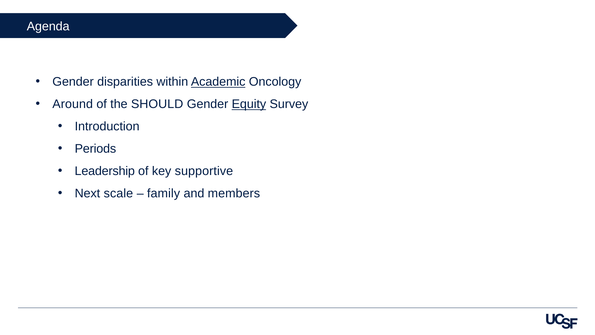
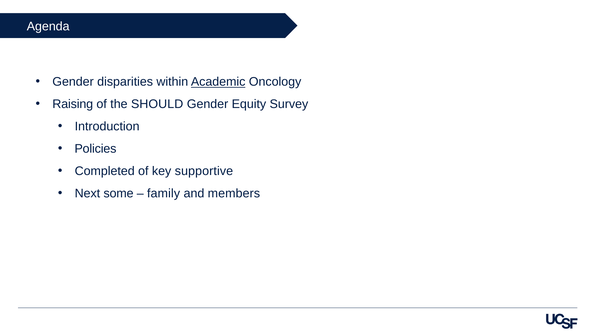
Around: Around -> Raising
Equity underline: present -> none
Periods: Periods -> Policies
Leadership: Leadership -> Completed
scale: scale -> some
